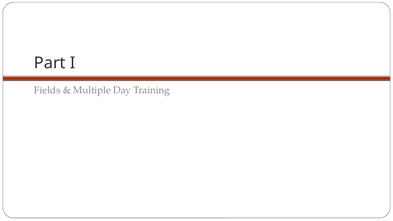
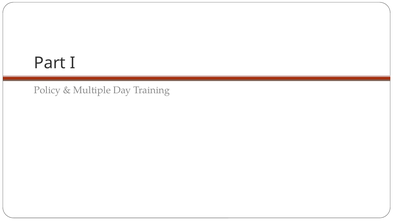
Fields: Fields -> Policy
